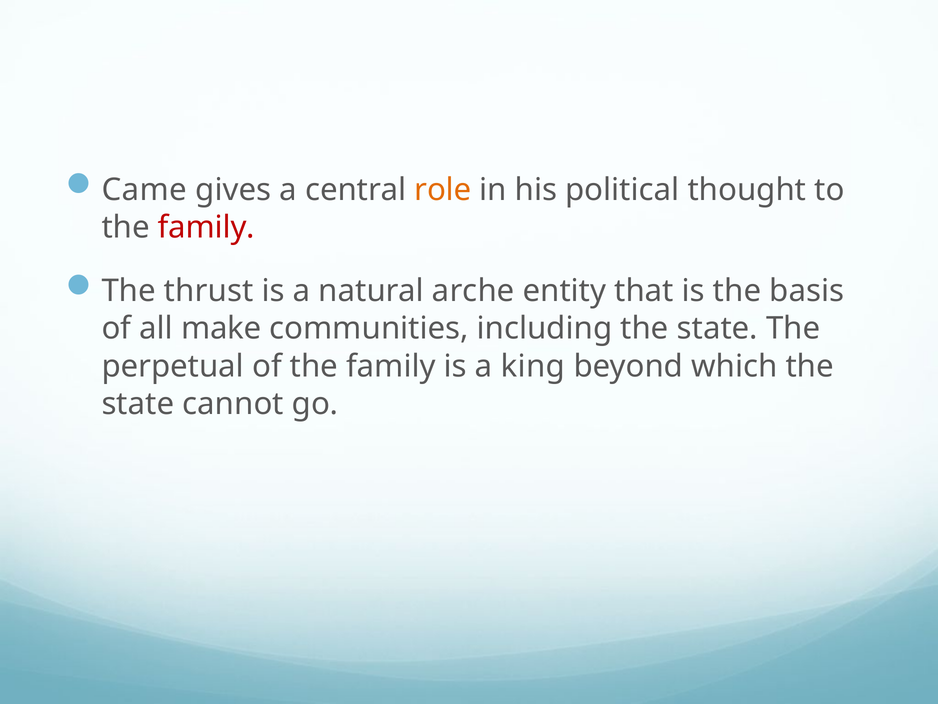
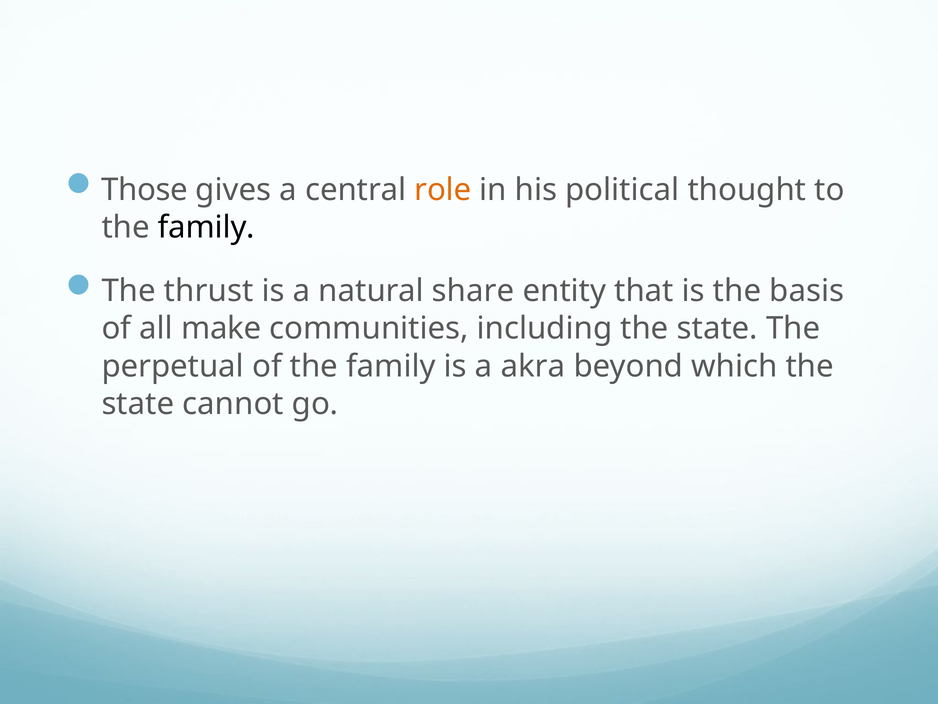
Came: Came -> Those
family at (206, 227) colour: red -> black
arche: arche -> share
king: king -> akra
